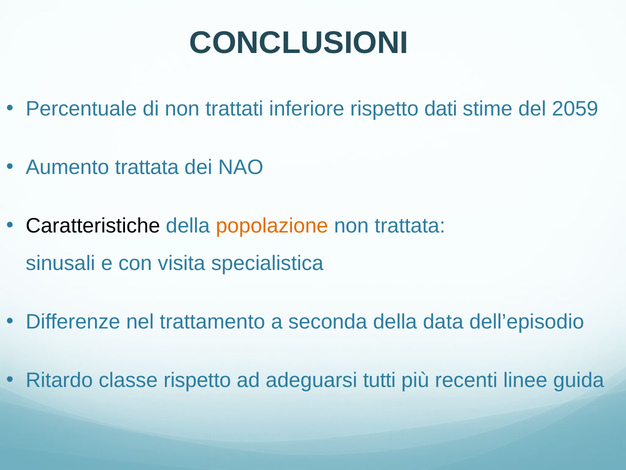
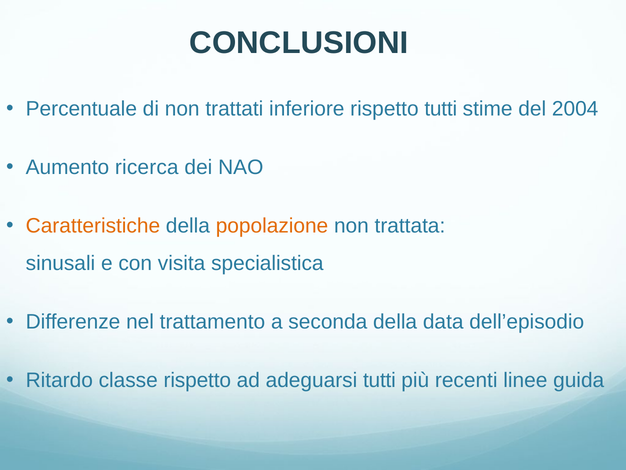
rispetto dati: dati -> tutti
2059: 2059 -> 2004
Aumento trattata: trattata -> ricerca
Caratteristiche colour: black -> orange
